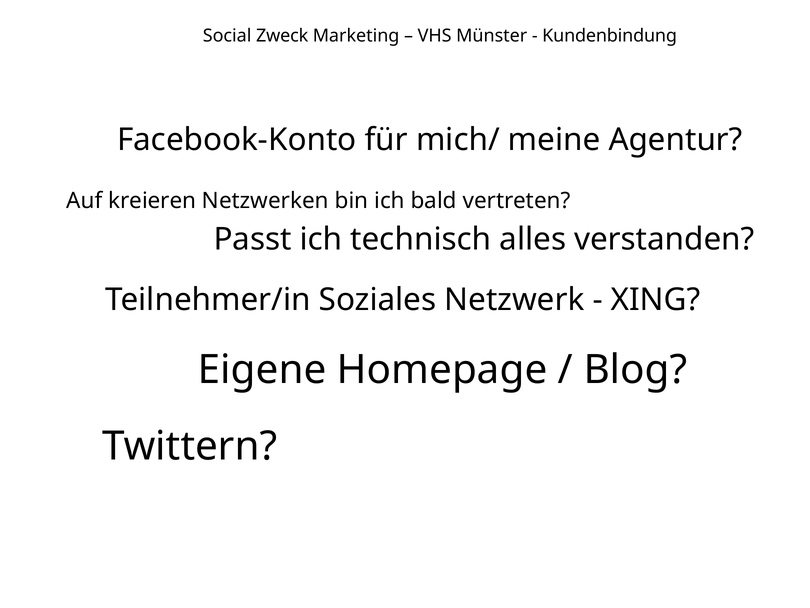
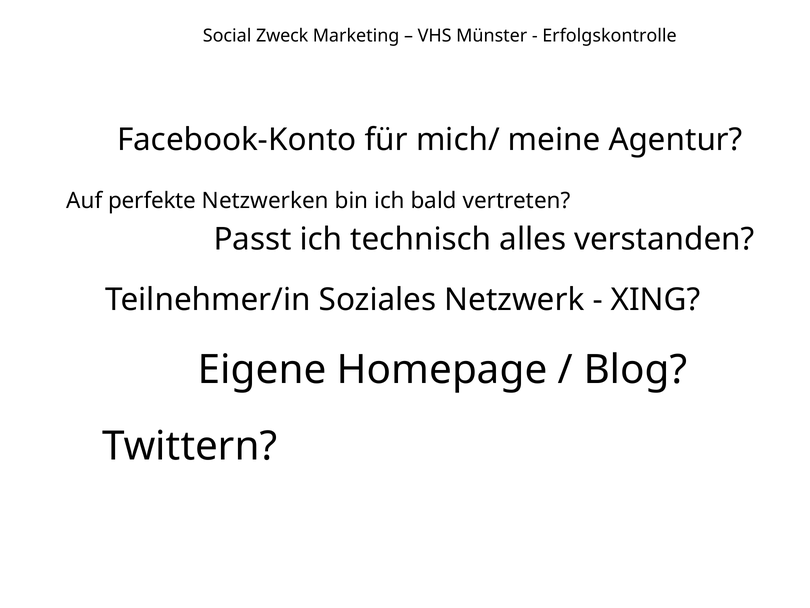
Kundenbindung: Kundenbindung -> Erfolgskontrolle
kreieren: kreieren -> perfekte
